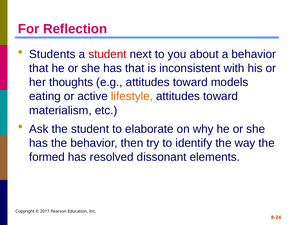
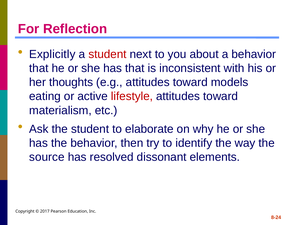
Students: Students -> Explicitly
lifestyle colour: orange -> red
formed: formed -> source
